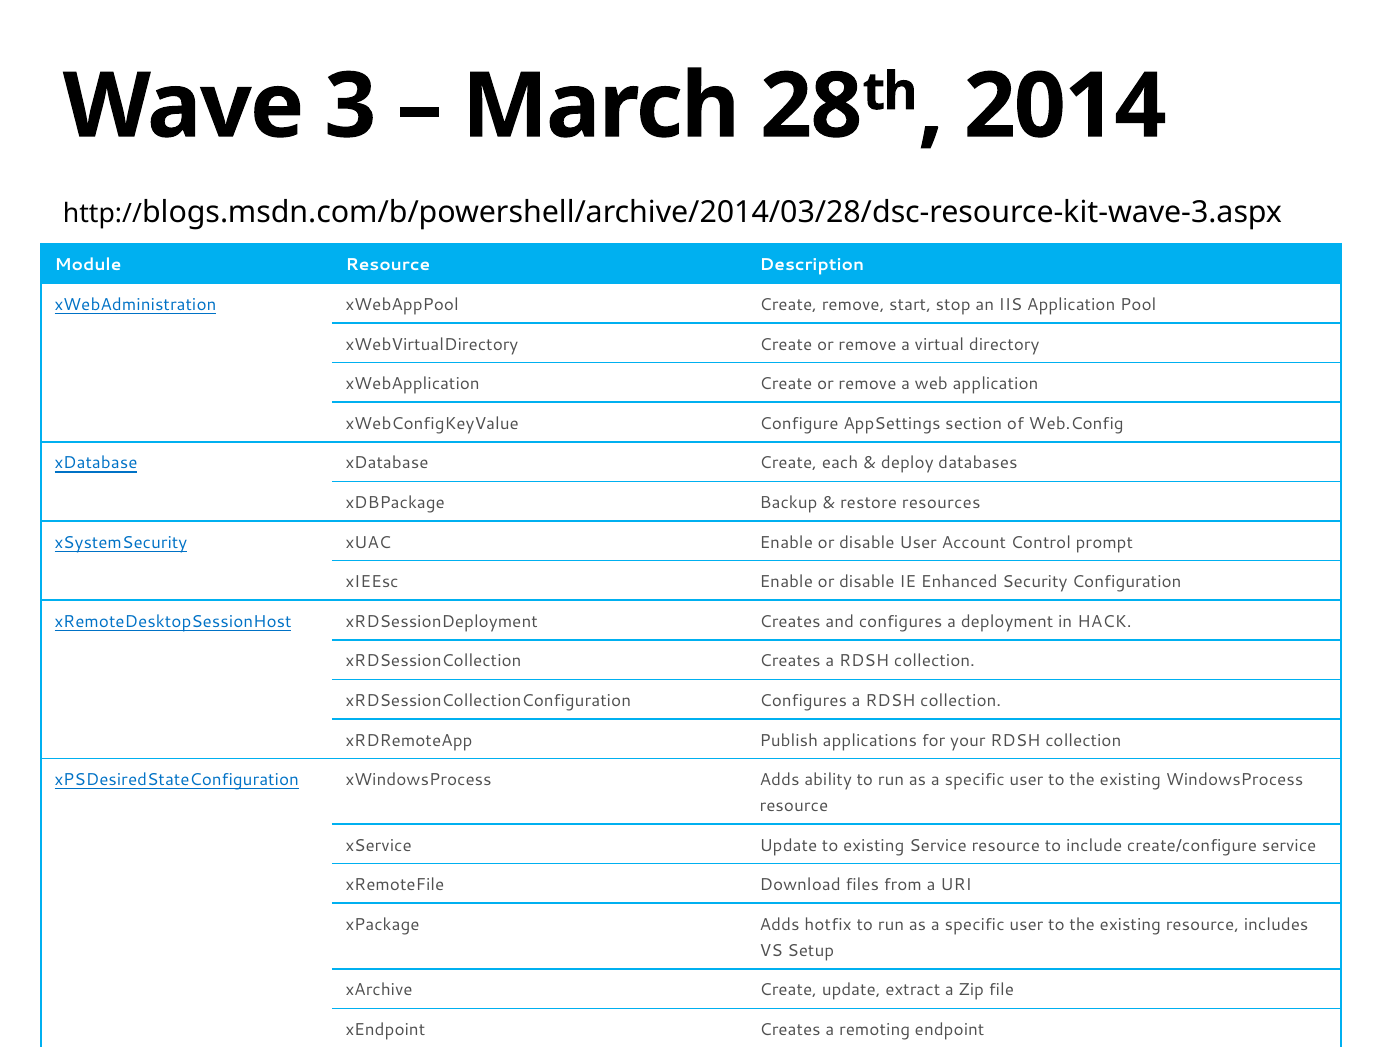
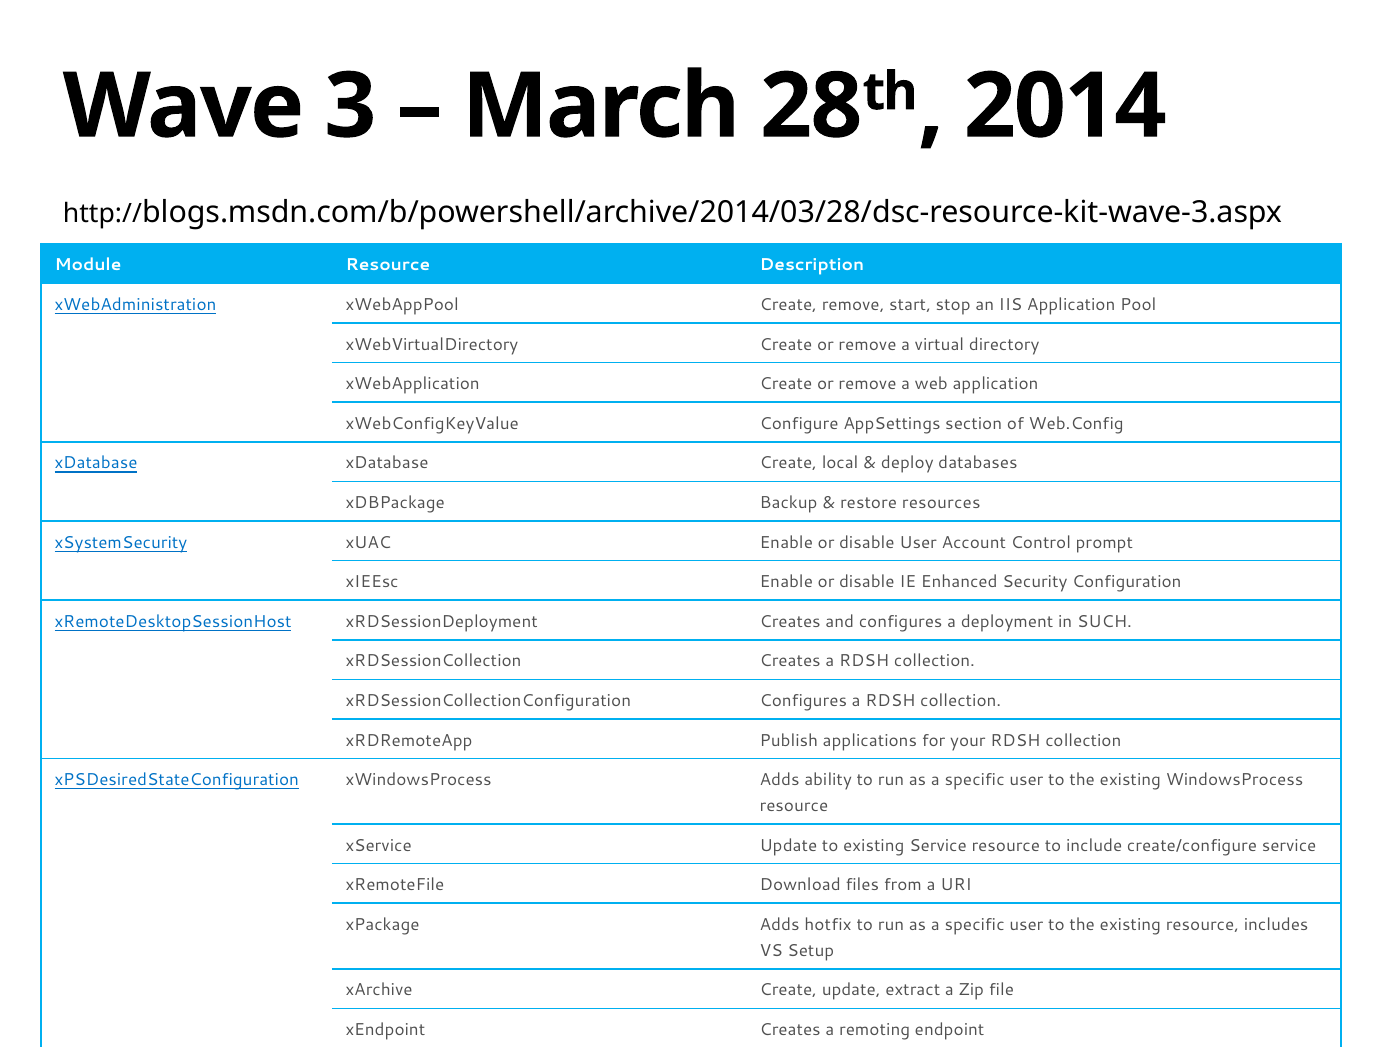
each: each -> local
HACK: HACK -> SUCH
